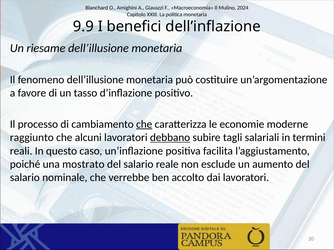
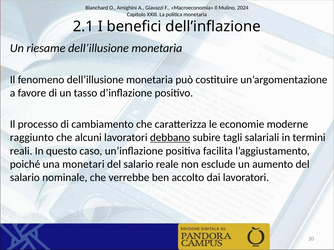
9.9: 9.9 -> 2.1
che at (144, 124) underline: present -> none
mostrato: mostrato -> monetari
